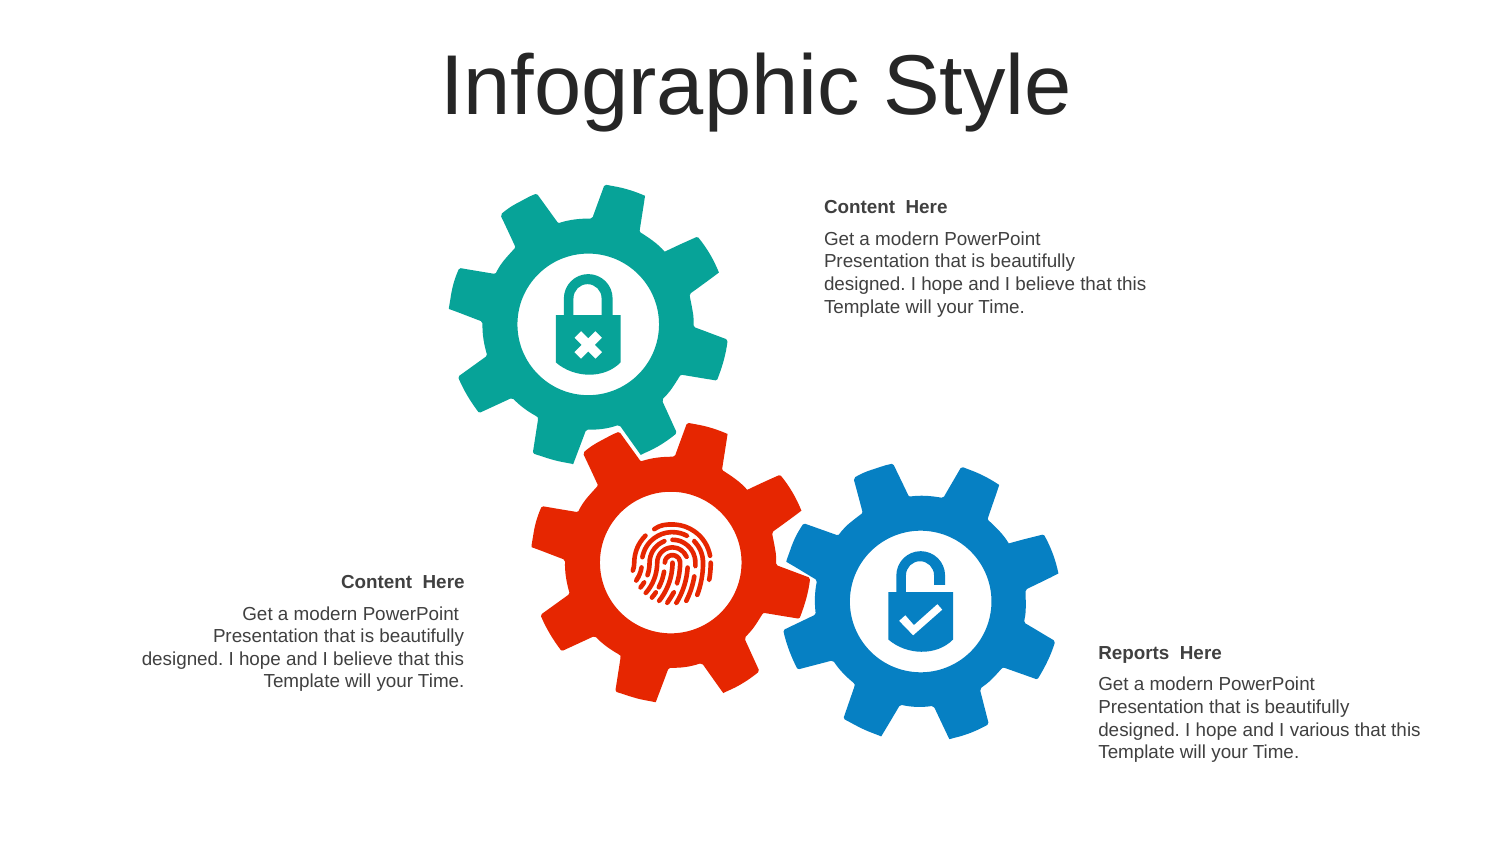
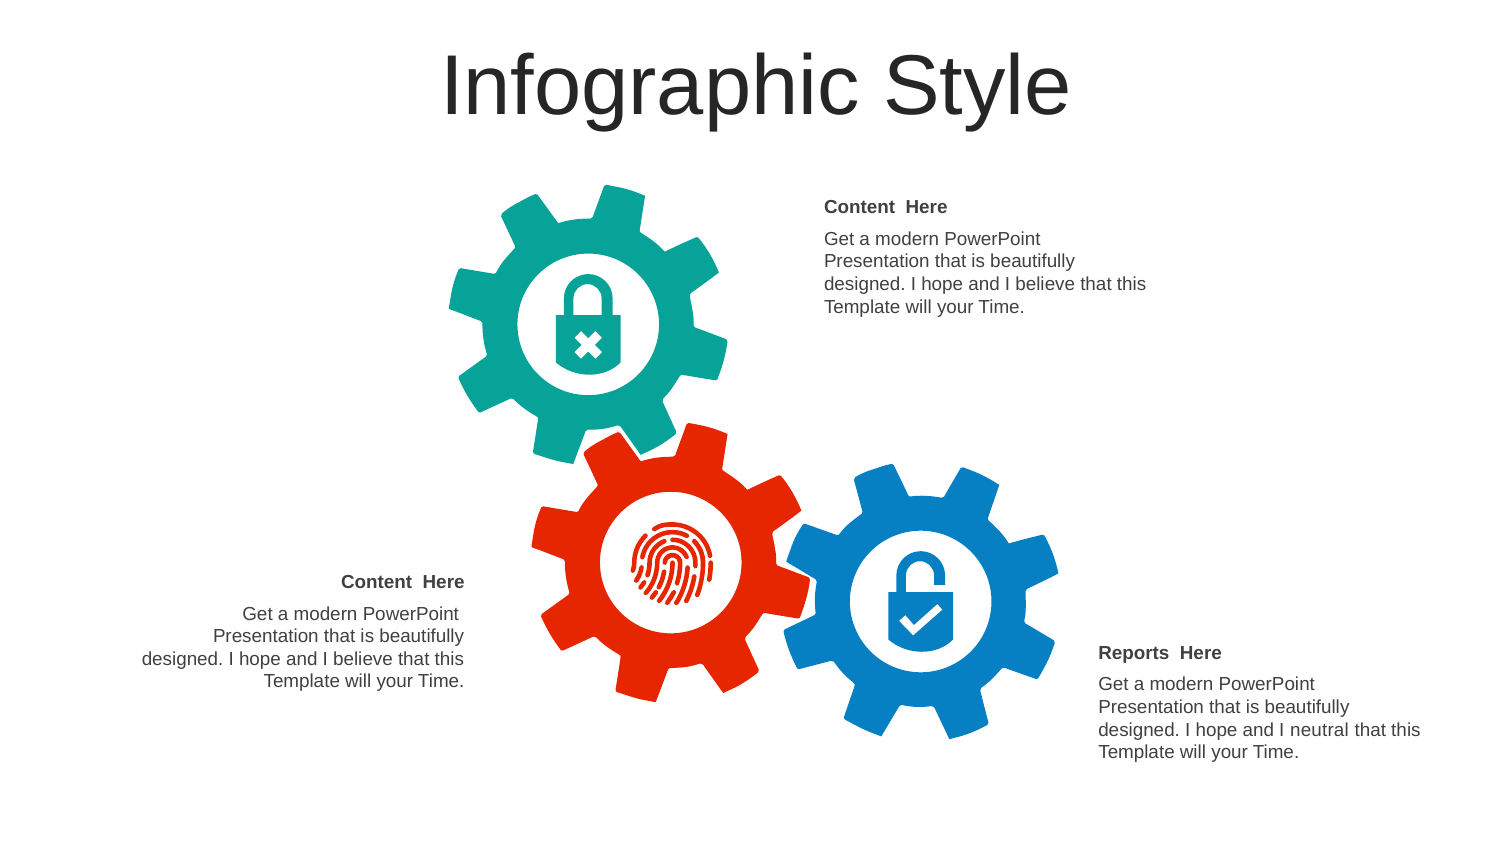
various: various -> neutral
